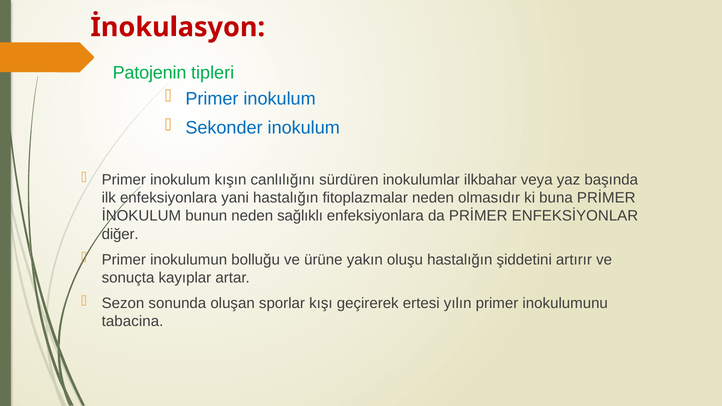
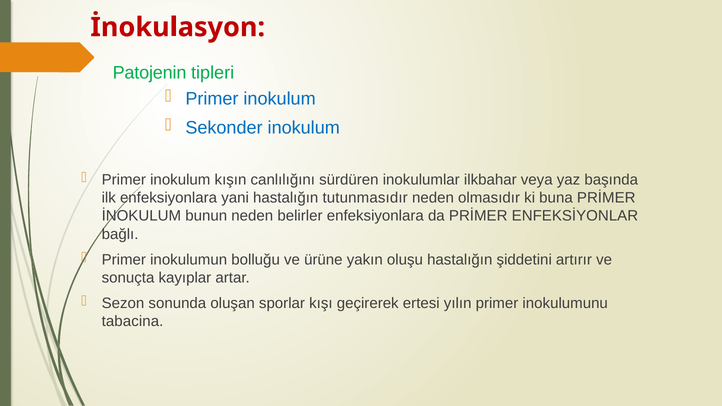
fitoplazmalar: fitoplazmalar -> tutunmasıdır
sağlıklı: sağlıklı -> belirler
diğer: diğer -> bağlı
